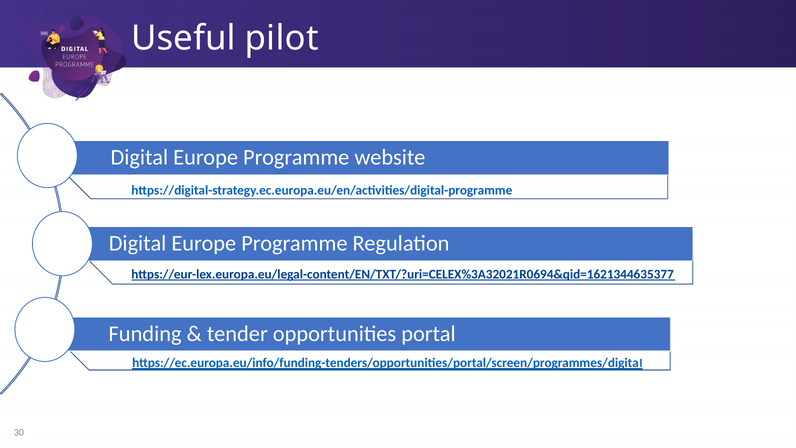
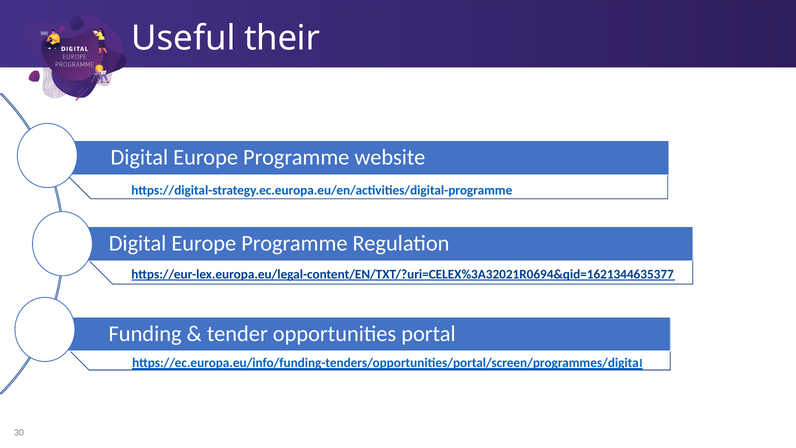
pilot: pilot -> their
